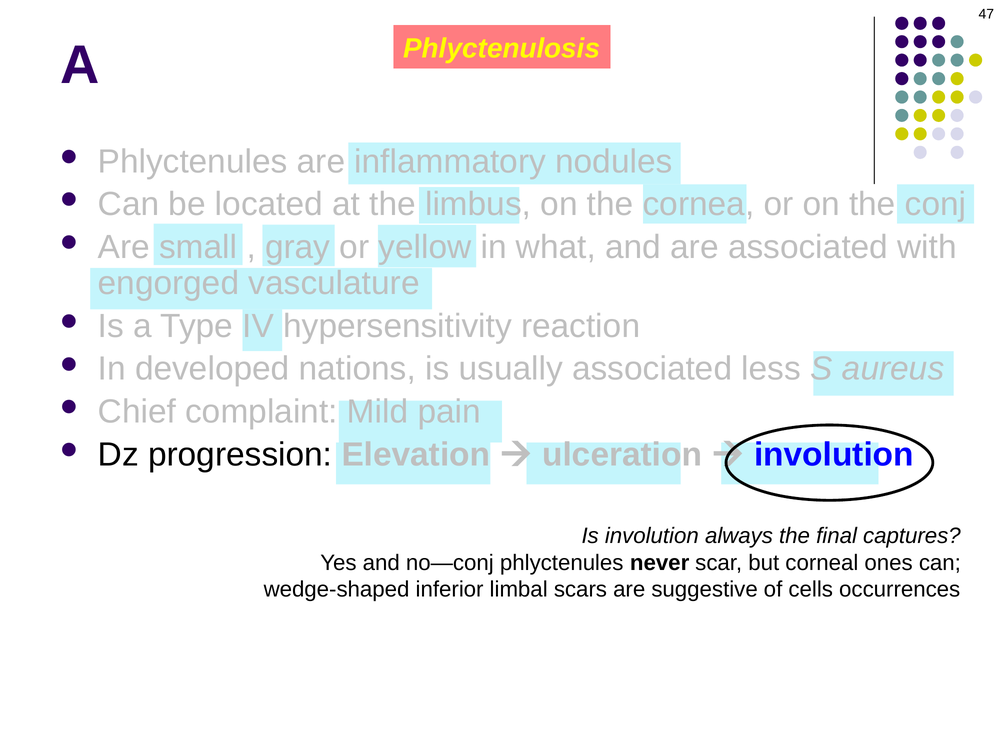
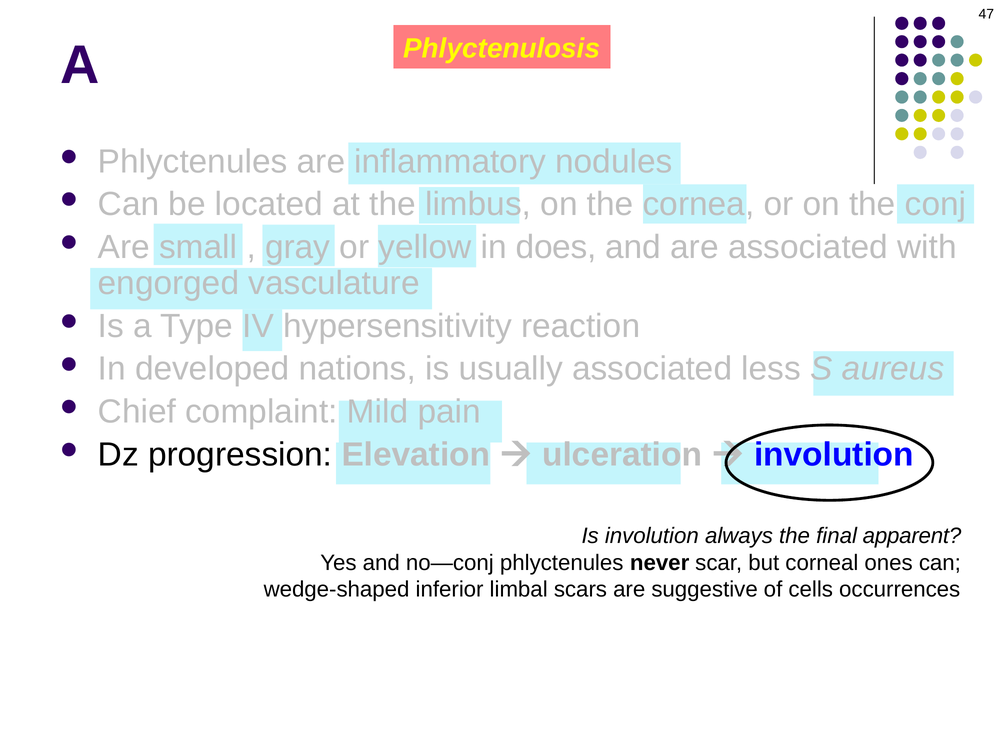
what: what -> does
captures: captures -> apparent
